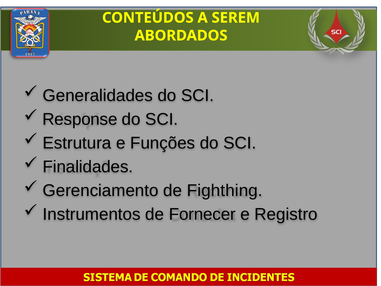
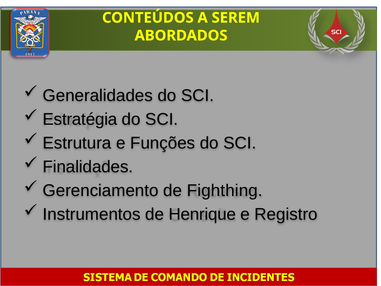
Response: Response -> Estratégia
Fornecer: Fornecer -> Henrique
